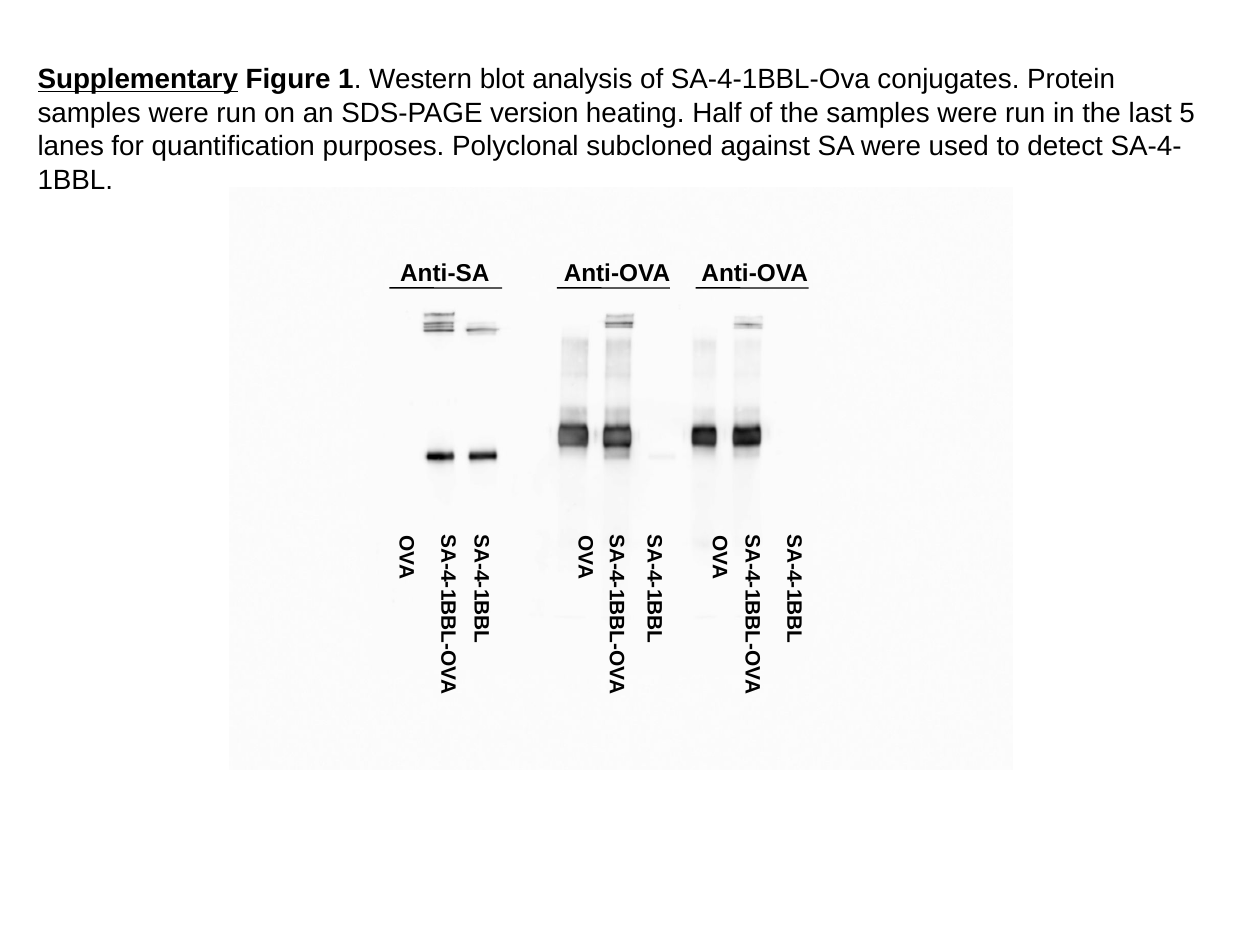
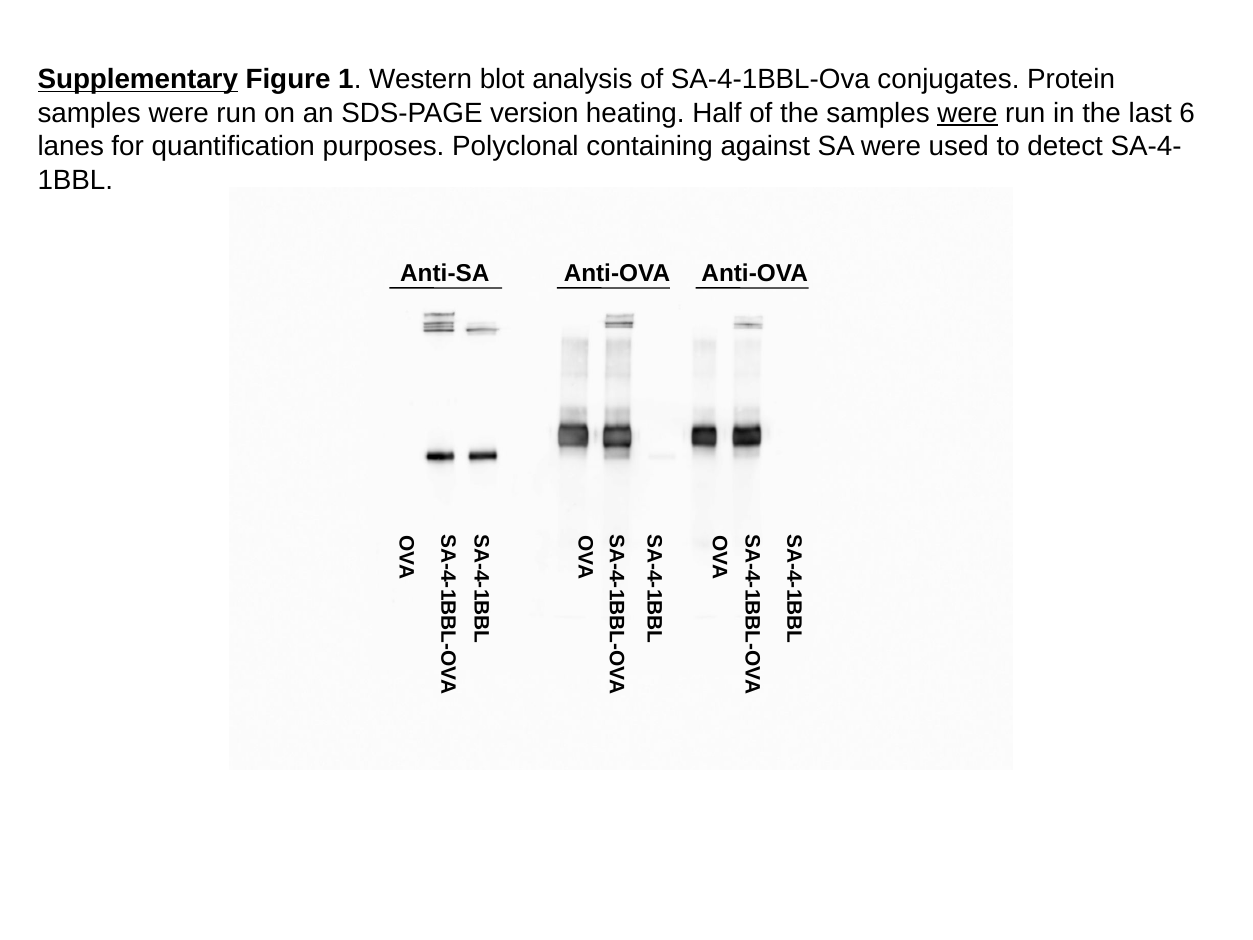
were at (968, 113) underline: none -> present
5: 5 -> 6
subcloned: subcloned -> containing
